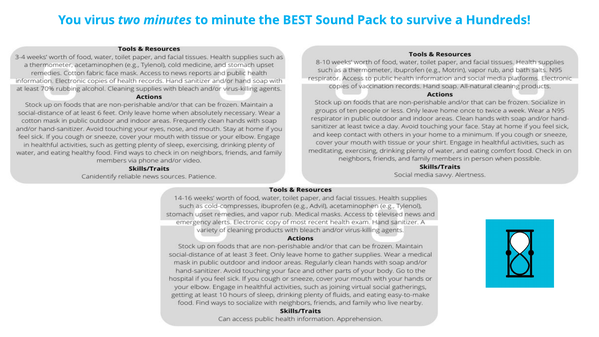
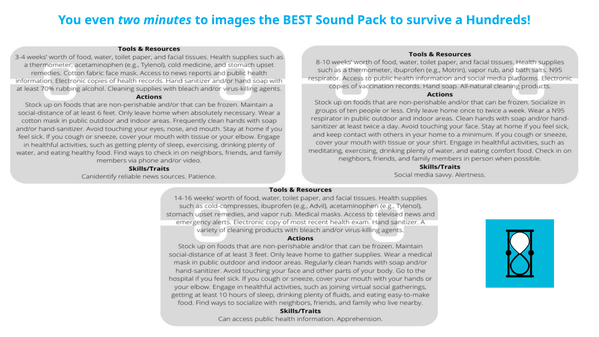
virus: virus -> even
minute: minute -> images
